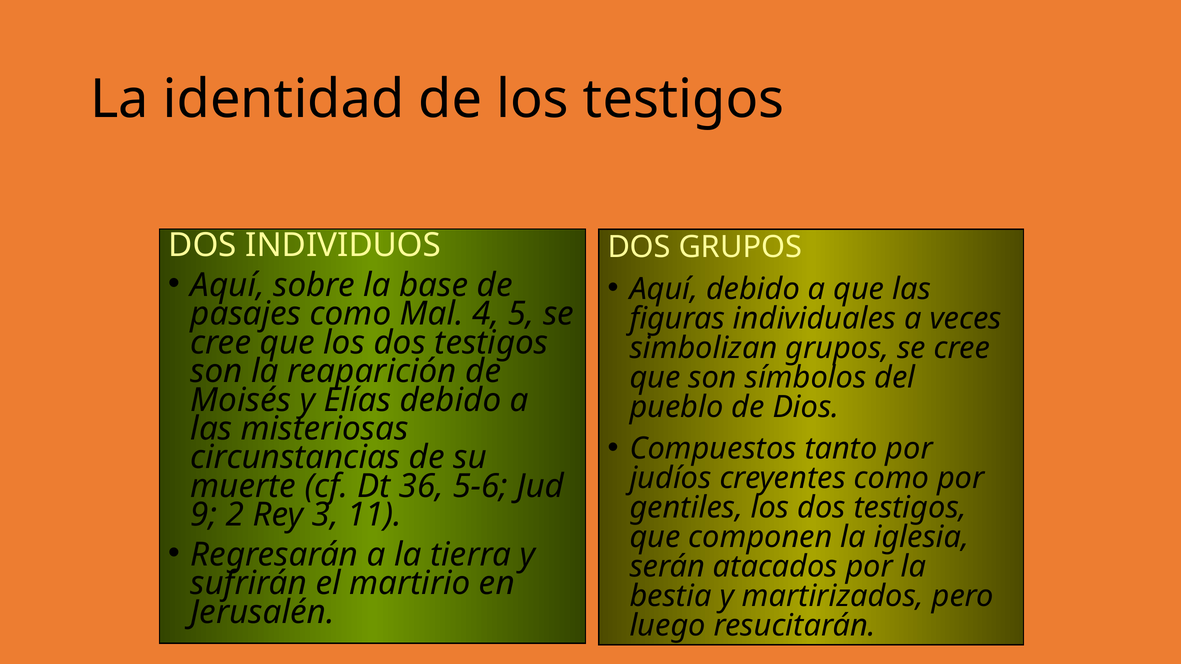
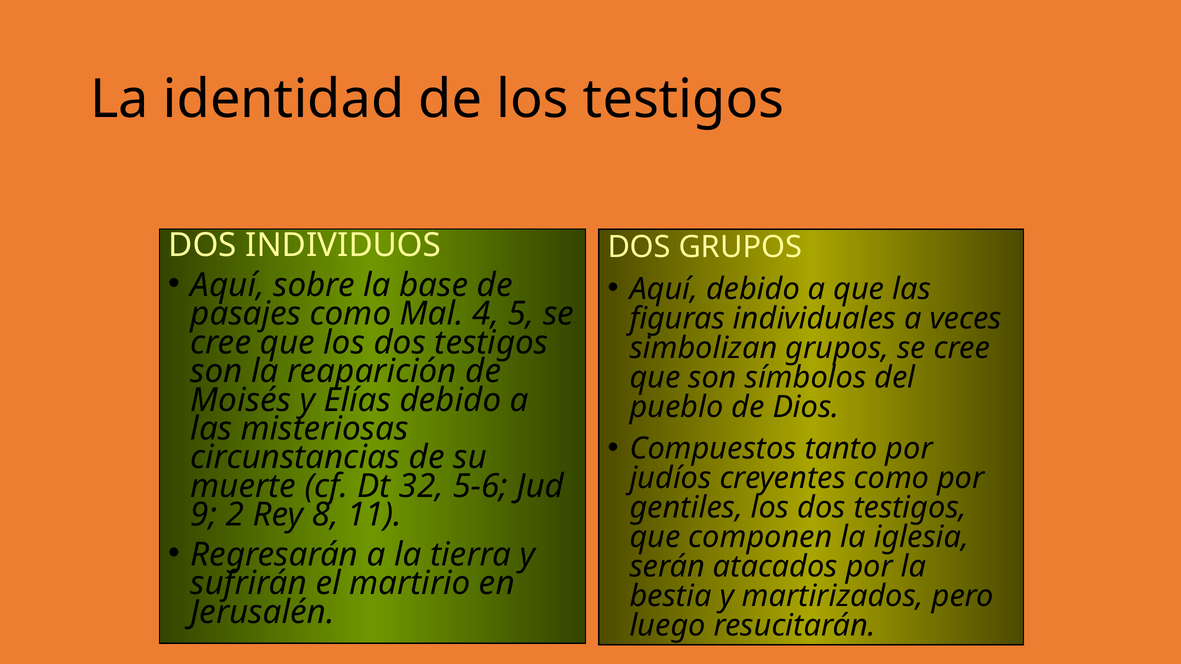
36: 36 -> 32
3: 3 -> 8
